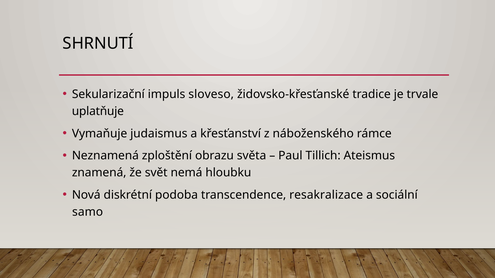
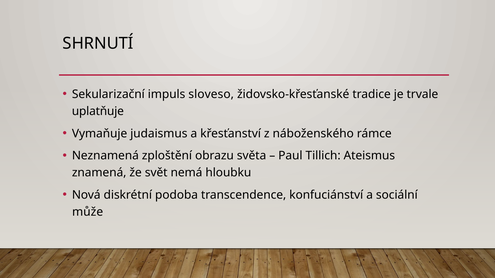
resakralizace: resakralizace -> konfuciánství
samo: samo -> může
